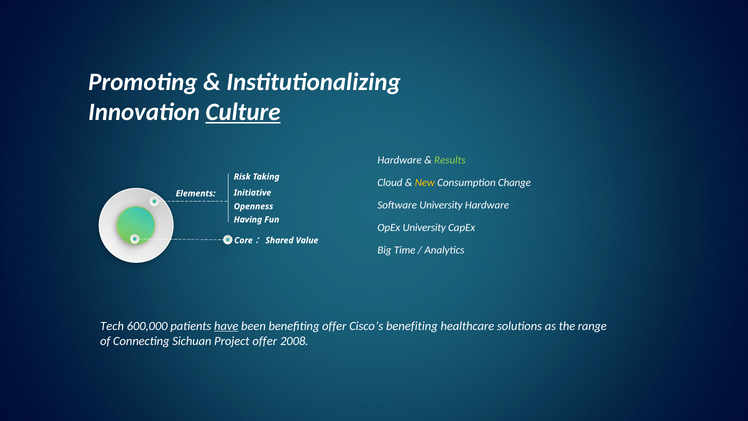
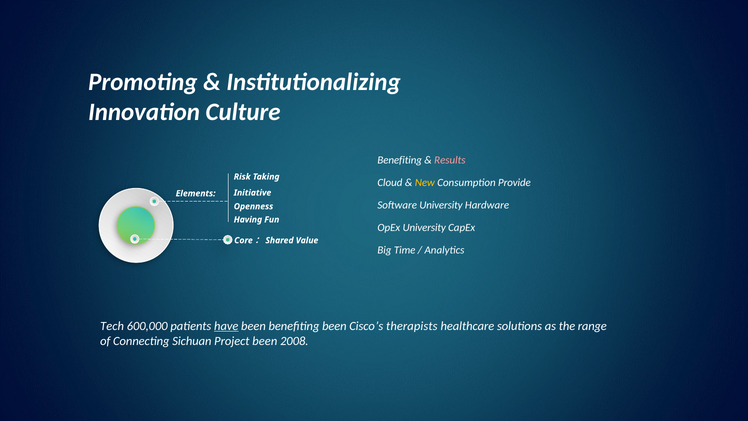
Culture underline: present -> none
Hardware at (400, 160): Hardware -> Benefiting
Results colour: light green -> pink
Change: Change -> Provide
benefiting offer: offer -> been
Cisco’s benefiting: benefiting -> therapists
Project offer: offer -> been
